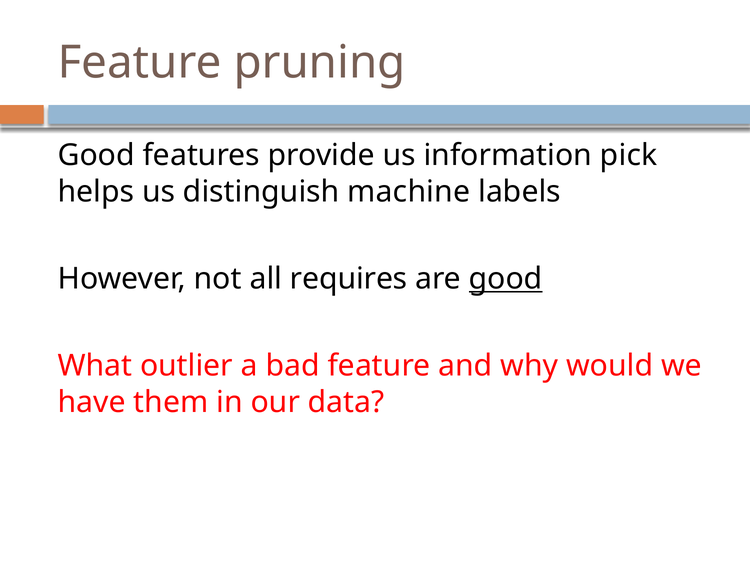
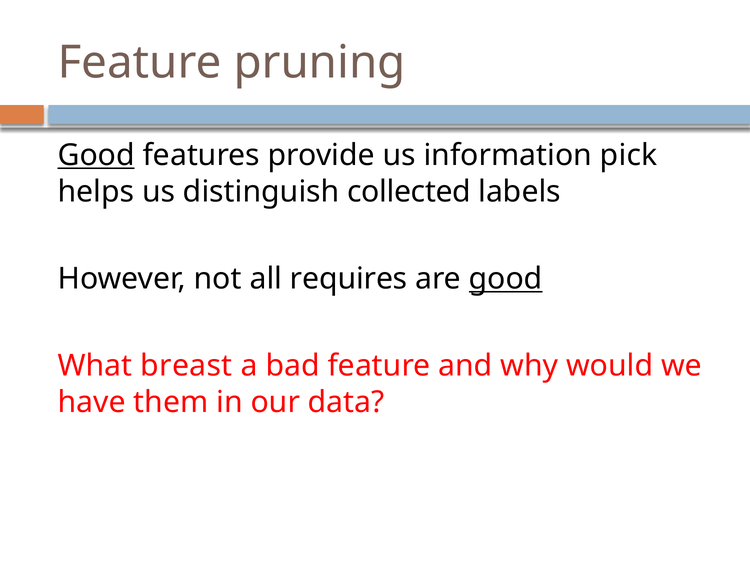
Good at (96, 155) underline: none -> present
machine: machine -> collected
outlier: outlier -> breast
